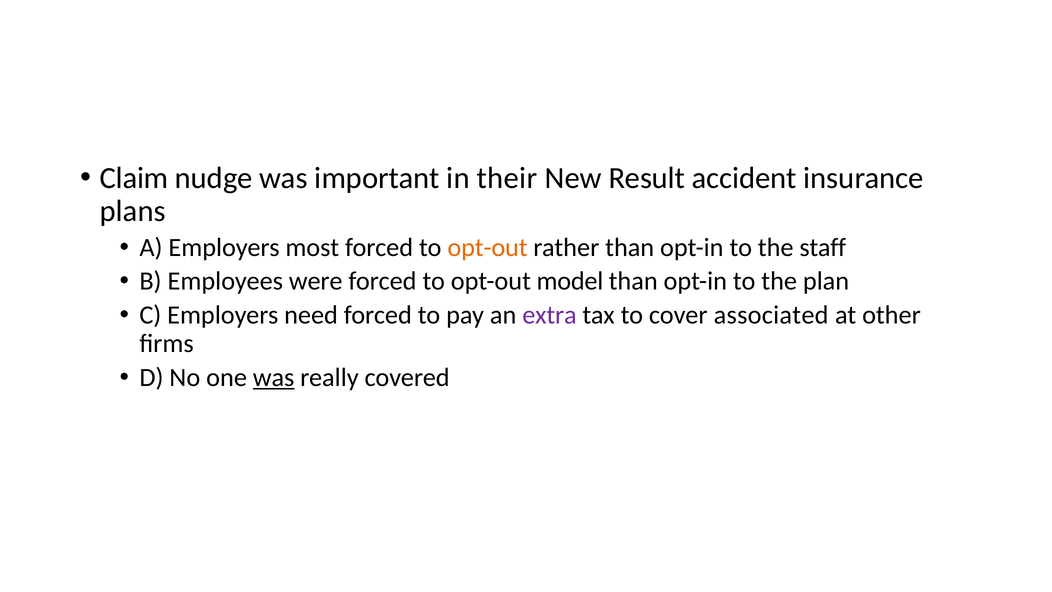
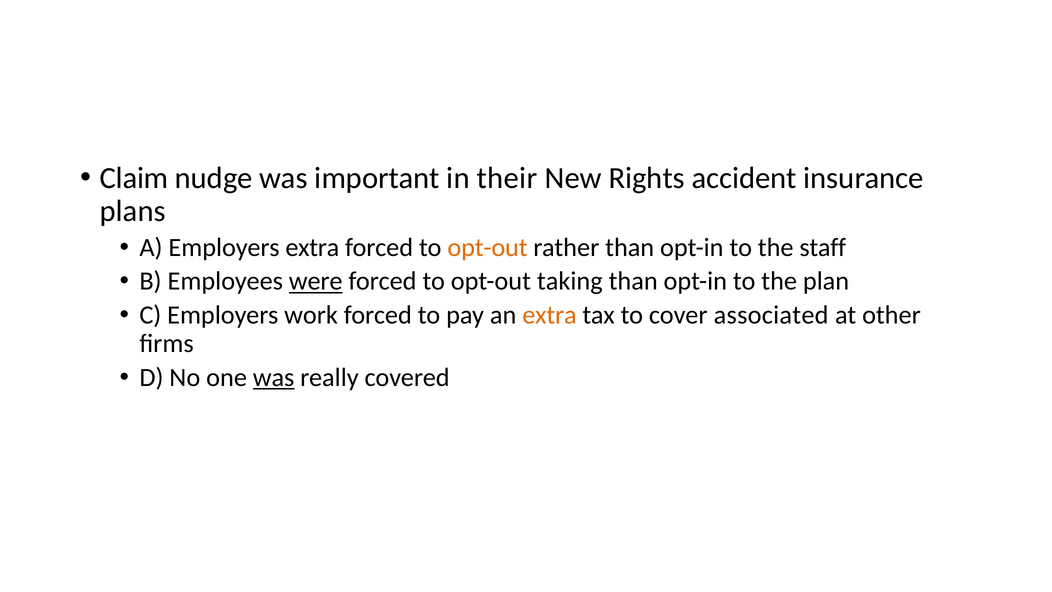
Result: Result -> Rights
Employers most: most -> extra
were underline: none -> present
model: model -> taking
need: need -> work
extra at (549, 315) colour: purple -> orange
